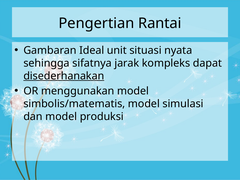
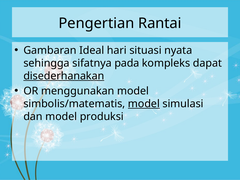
unit: unit -> hari
jarak: jarak -> pada
model at (144, 104) underline: none -> present
